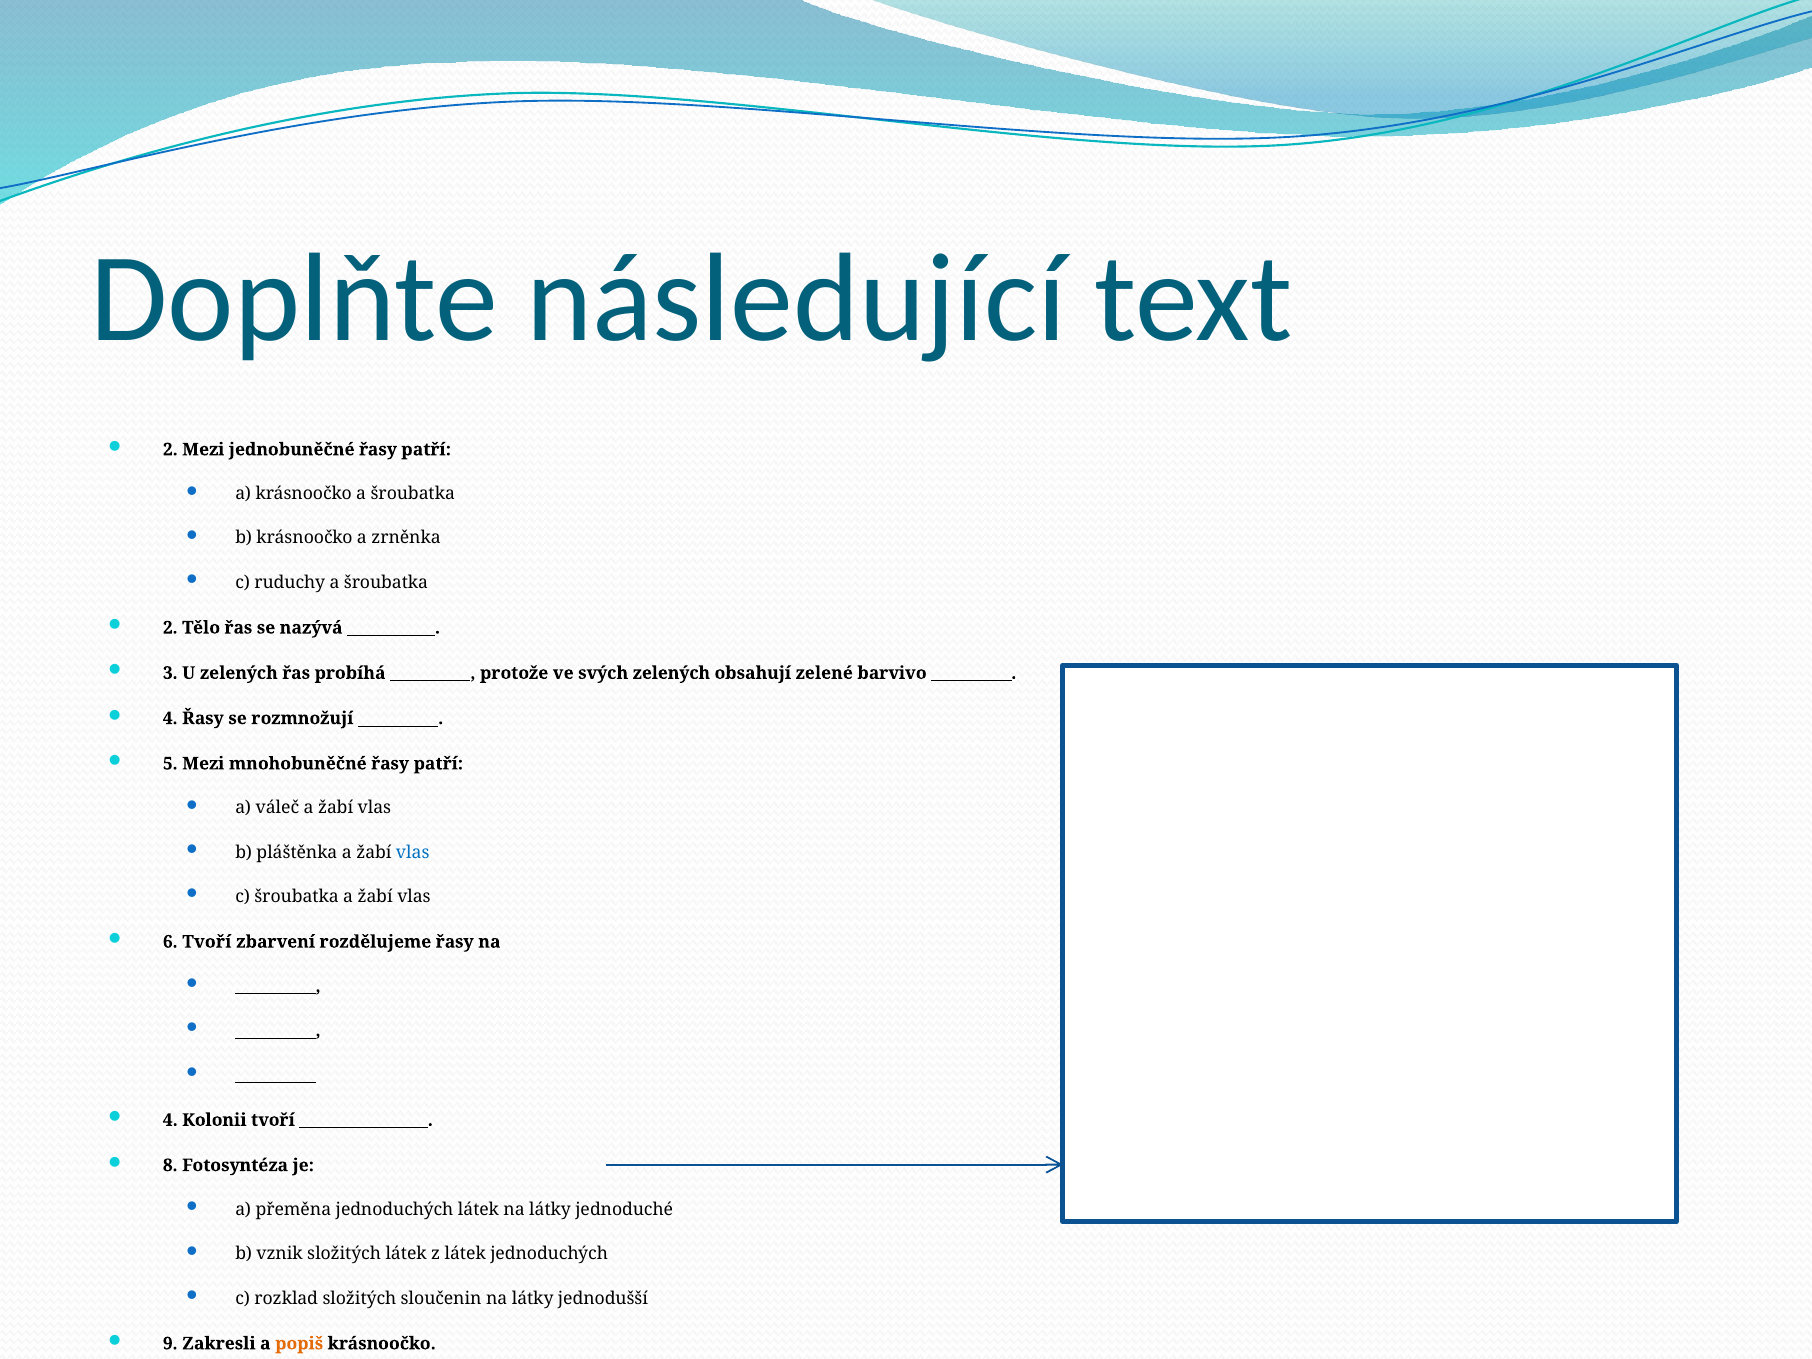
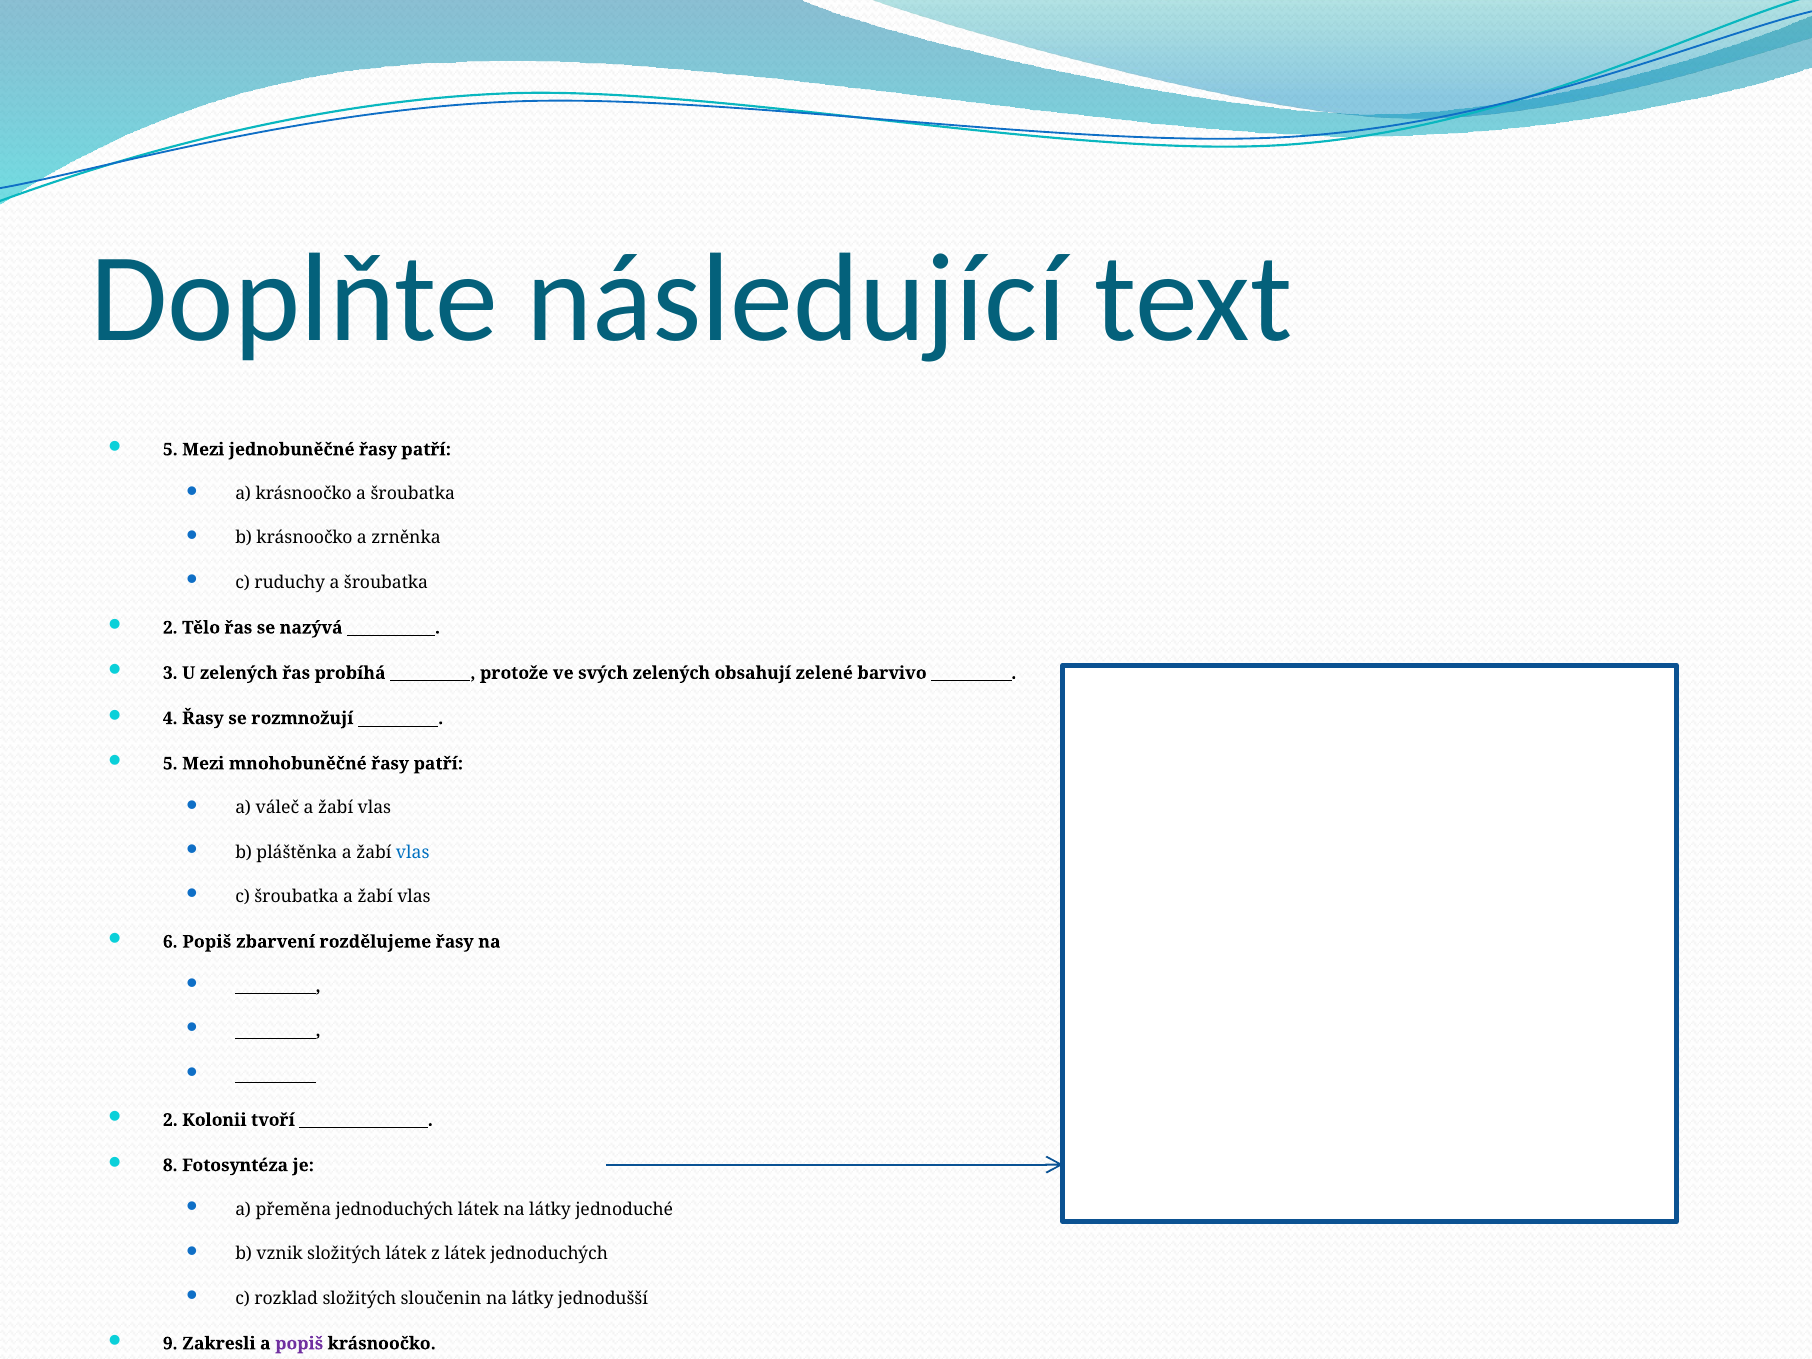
2 at (170, 450): 2 -> 5
6 Tvoří: Tvoří -> Popiš
4 at (170, 1120): 4 -> 2
popiš at (299, 1344) colour: orange -> purple
